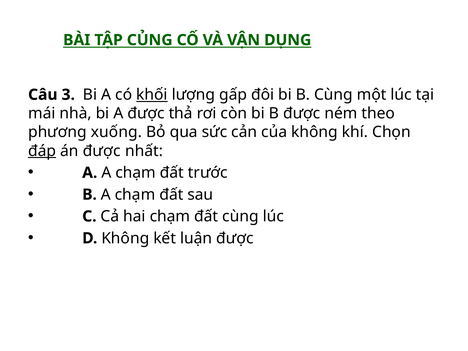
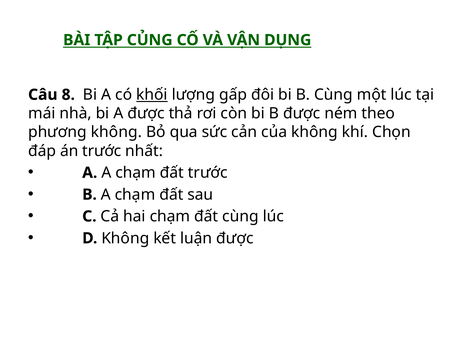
3: 3 -> 8
phương xuống: xuống -> không
đáp underline: present -> none
án được: được -> trước
